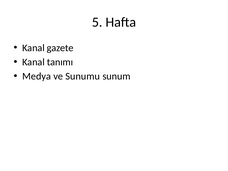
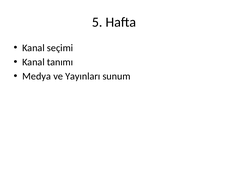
gazete: gazete -> seçimi
Sunumu: Sunumu -> Yayınları
